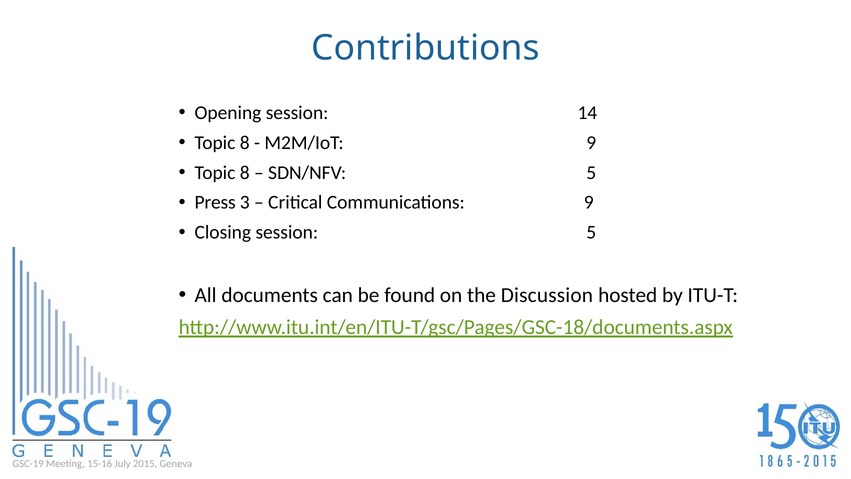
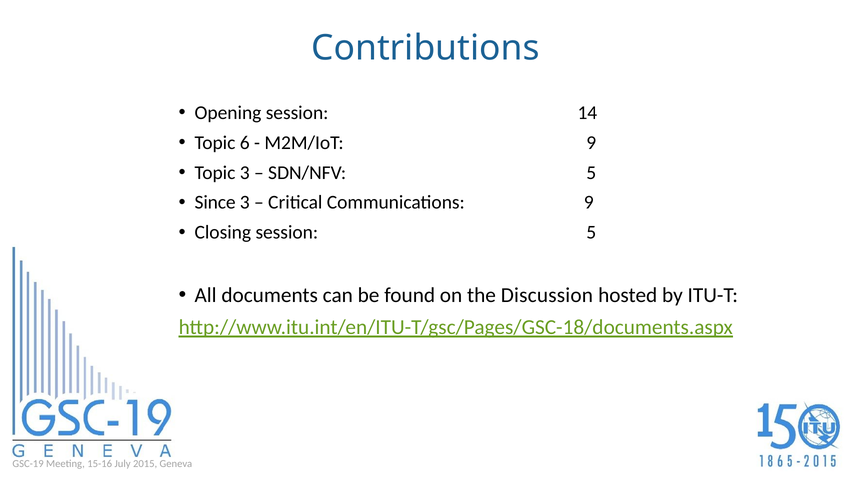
8 at (245, 143): 8 -> 6
8 at (245, 172): 8 -> 3
Press: Press -> Since
